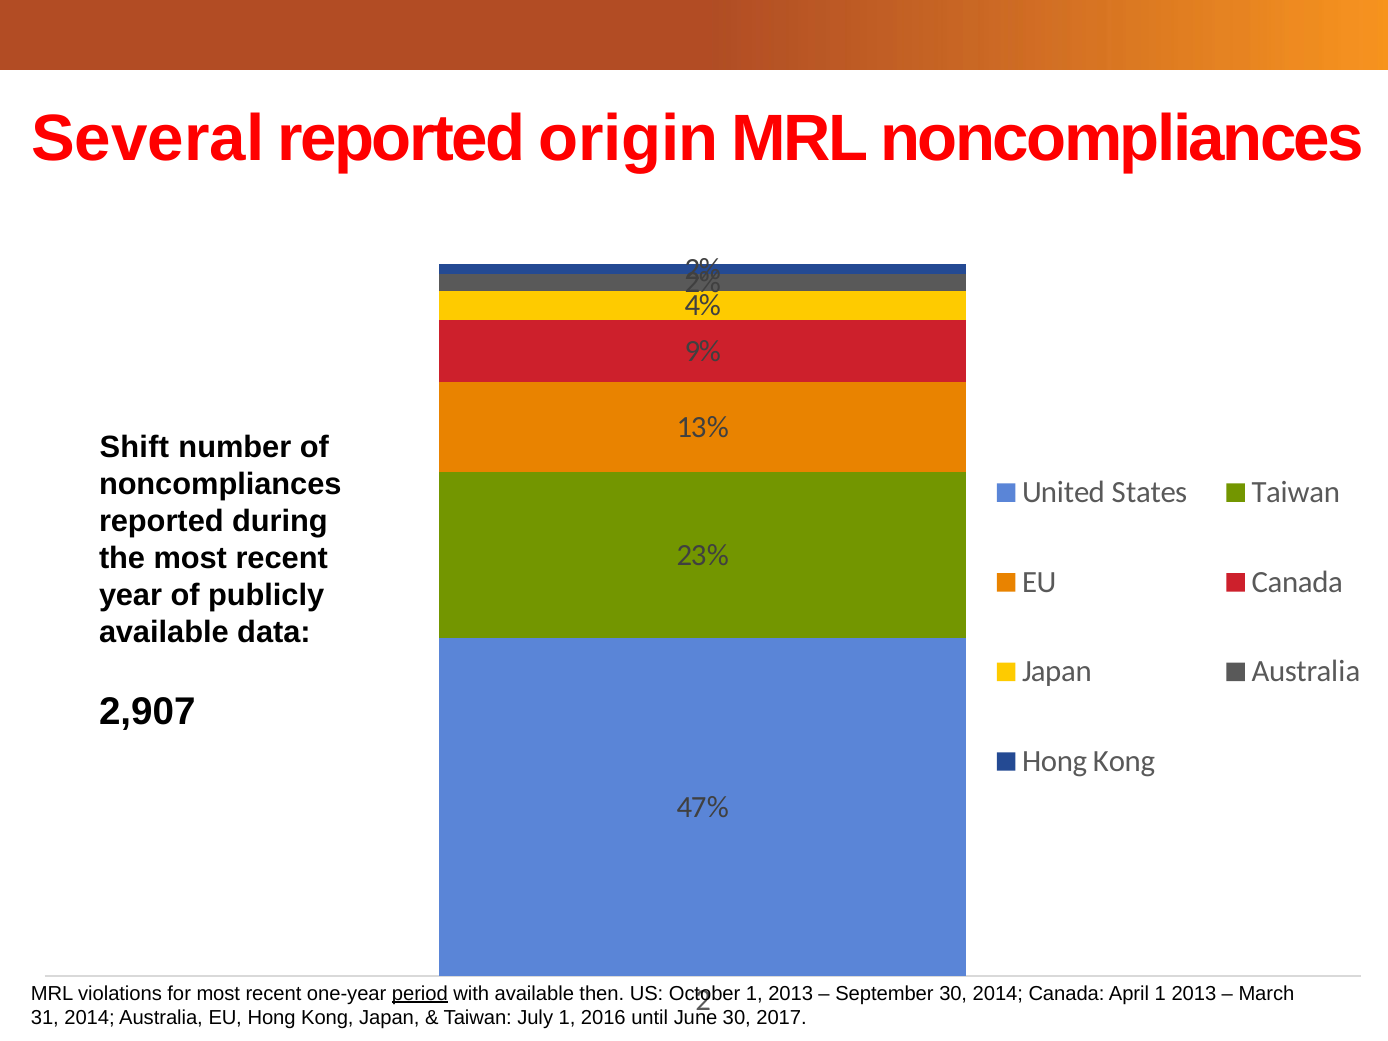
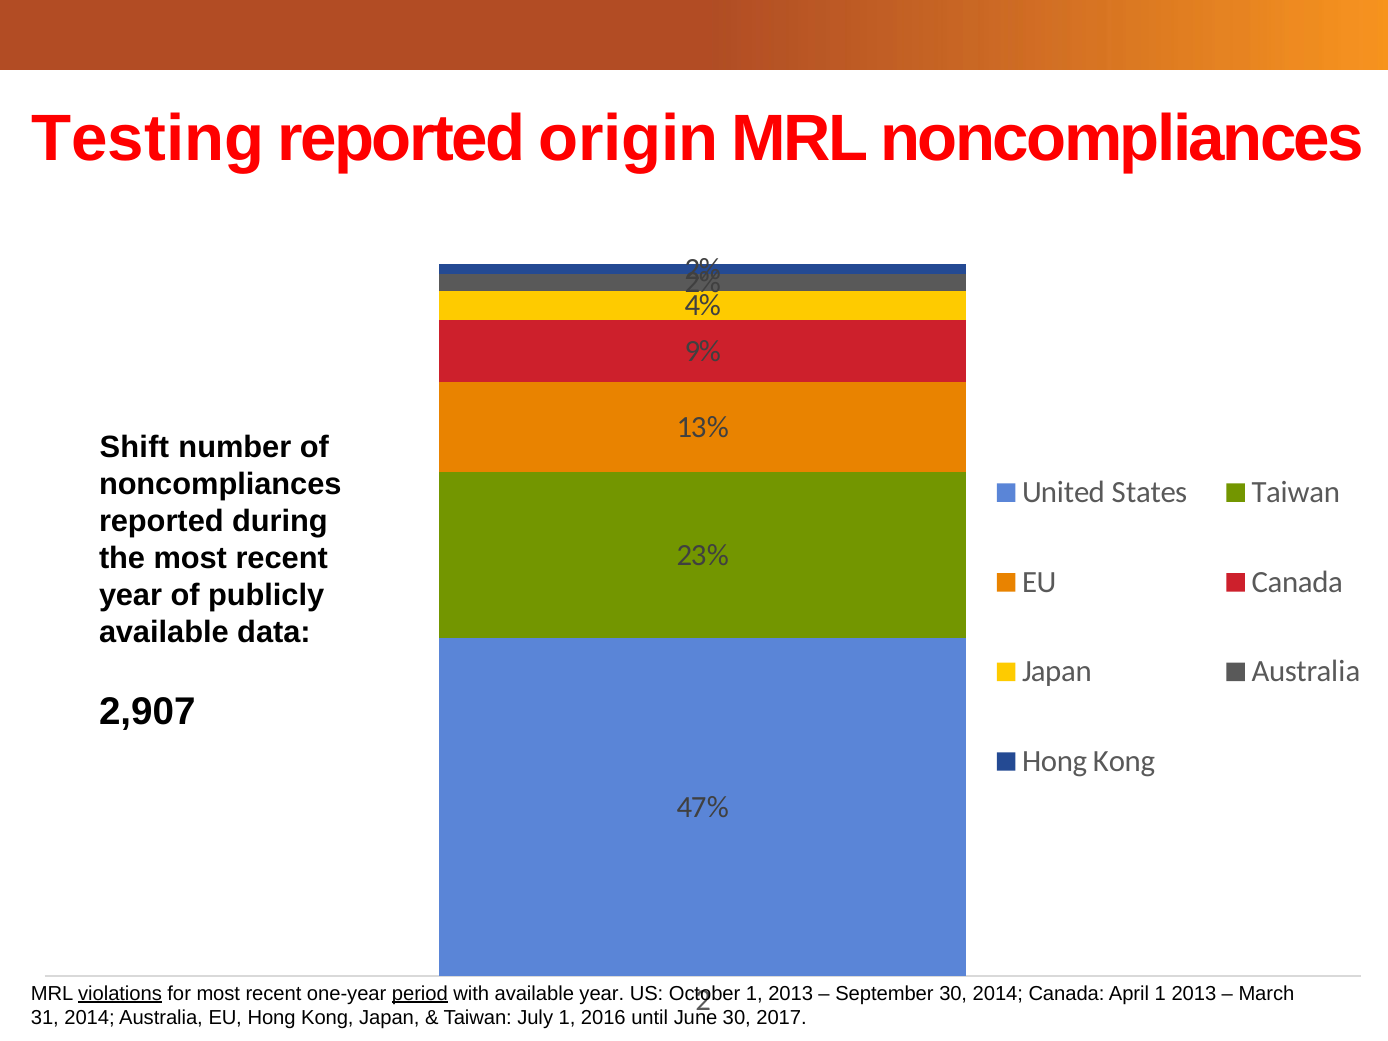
Several: Several -> Testing
violations underline: none -> present
available then: then -> year
